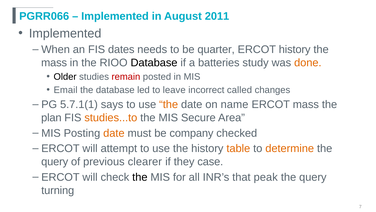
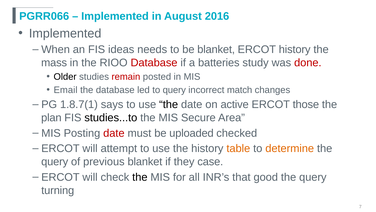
2011: 2011 -> 2016
dates: dates -> ideas
be quarter: quarter -> blanket
Database at (154, 63) colour: black -> red
done colour: orange -> red
to leave: leave -> query
called: called -> match
5.7.1(1: 5.7.1(1 -> 1.8.7(1
the at (169, 104) colour: orange -> black
name: name -> active
ERCOT mass: mass -> those
studies...to colour: orange -> black
date at (114, 133) colour: orange -> red
company: company -> uploaded
previous clearer: clearer -> blanket
peak: peak -> good
